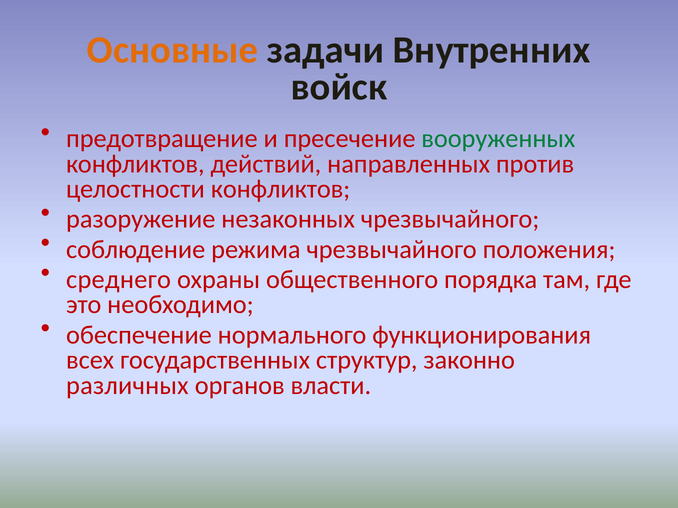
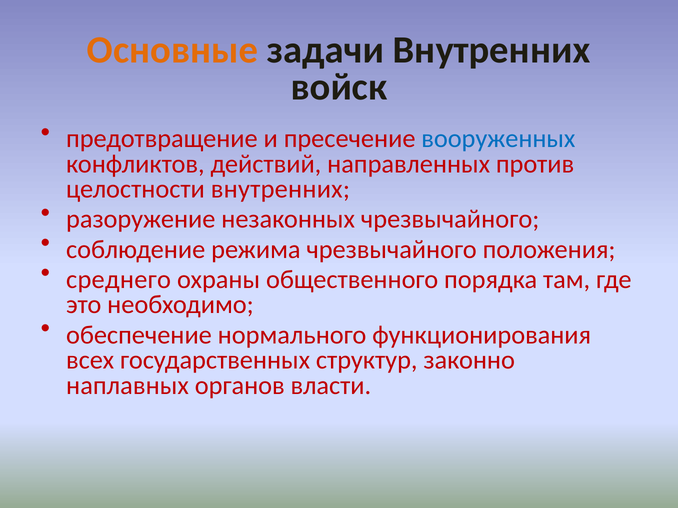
вооруженных colour: green -> blue
целостности конфликтов: конфликтов -> внутренних
различных: различных -> наплавных
